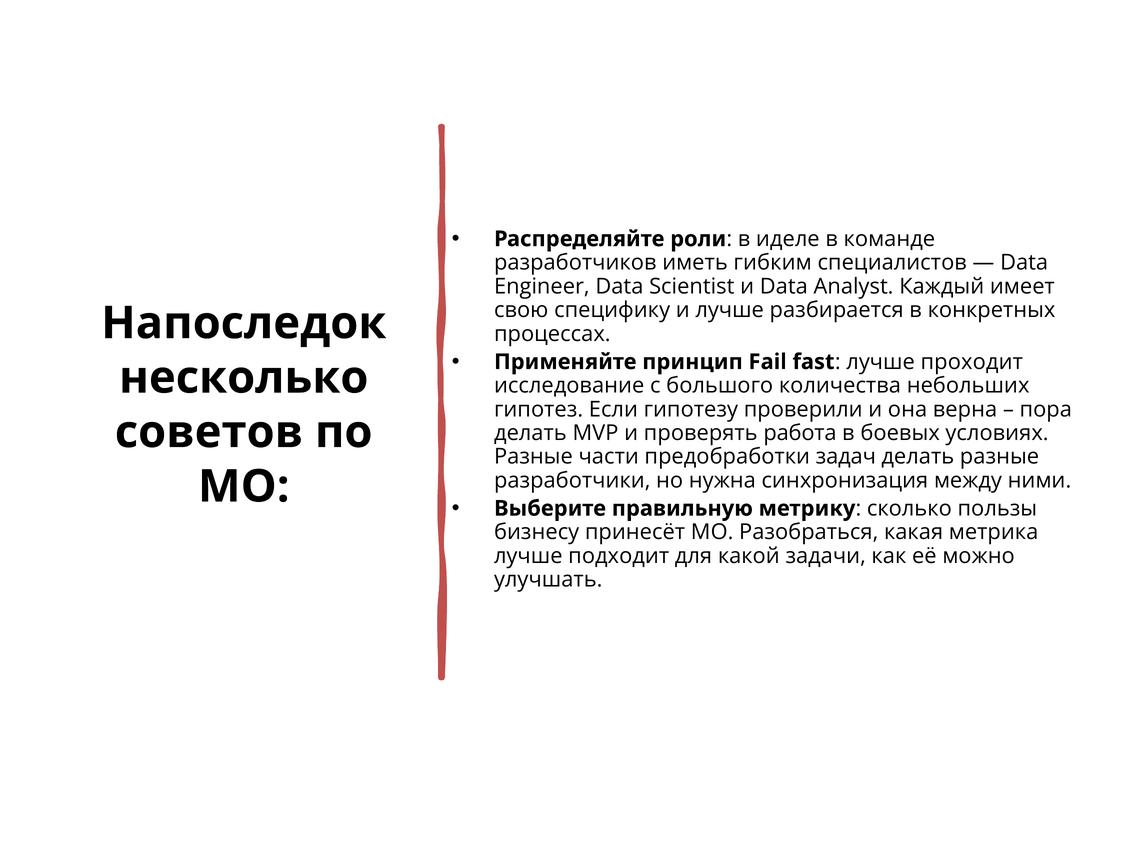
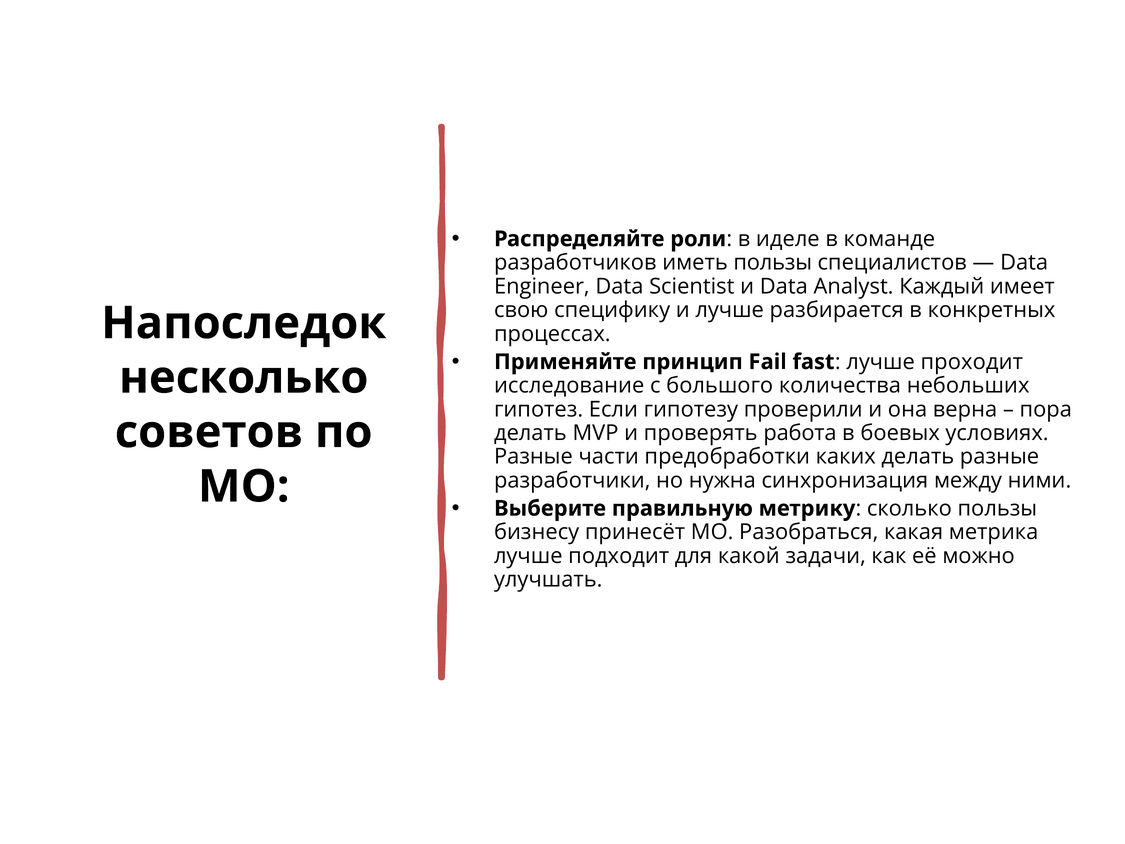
иметь гибким: гибким -> пользы
задач: задач -> каких
